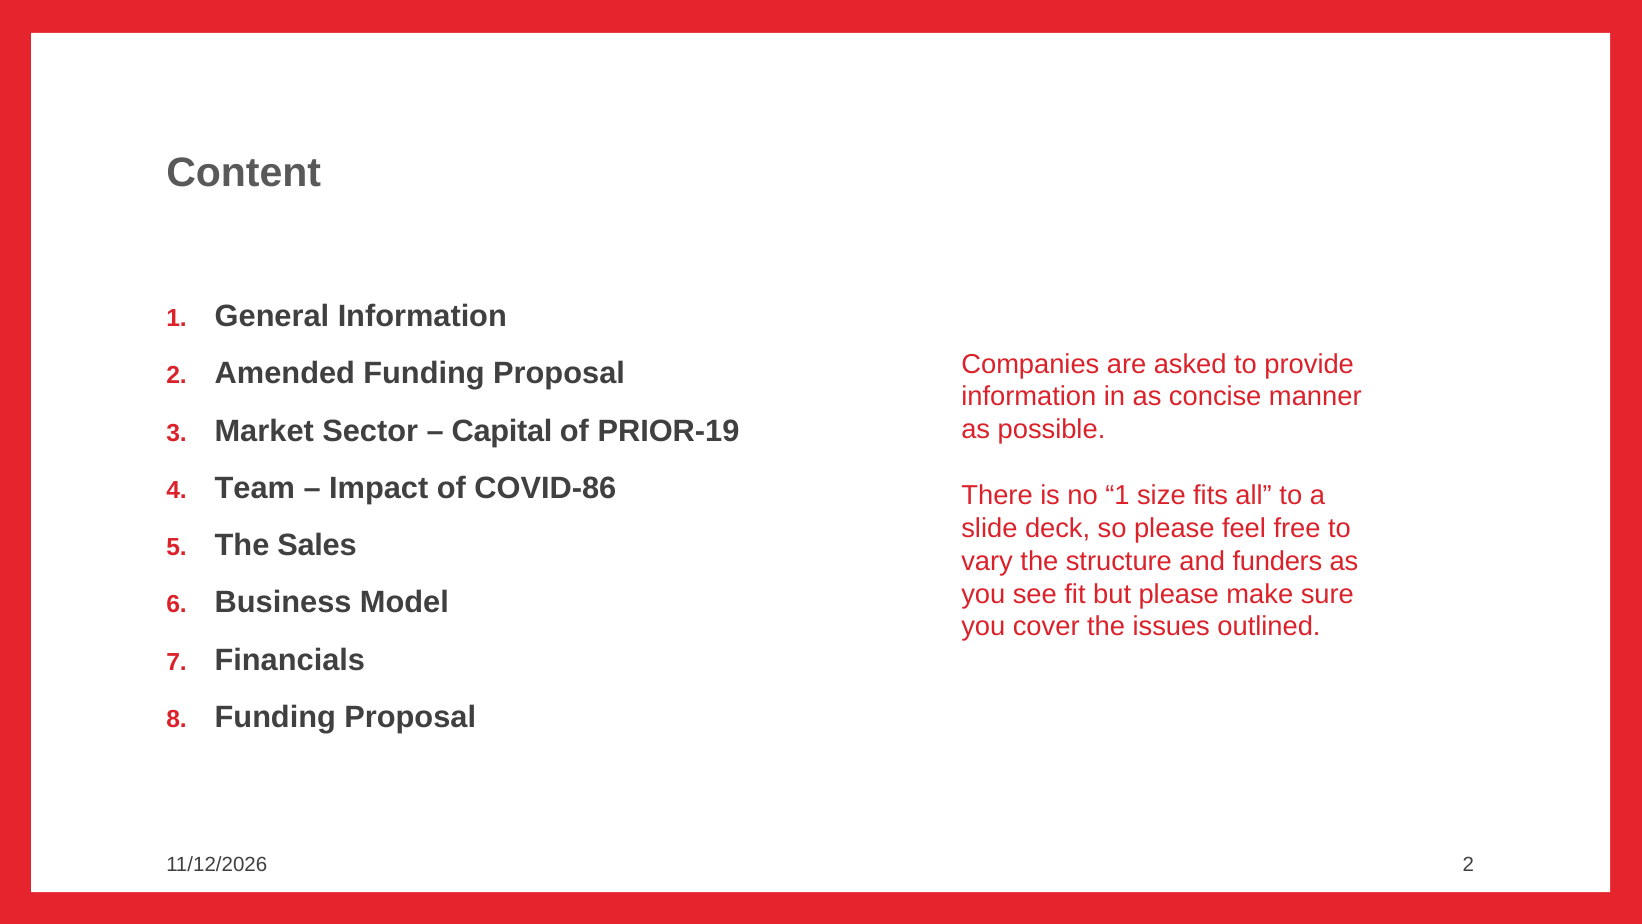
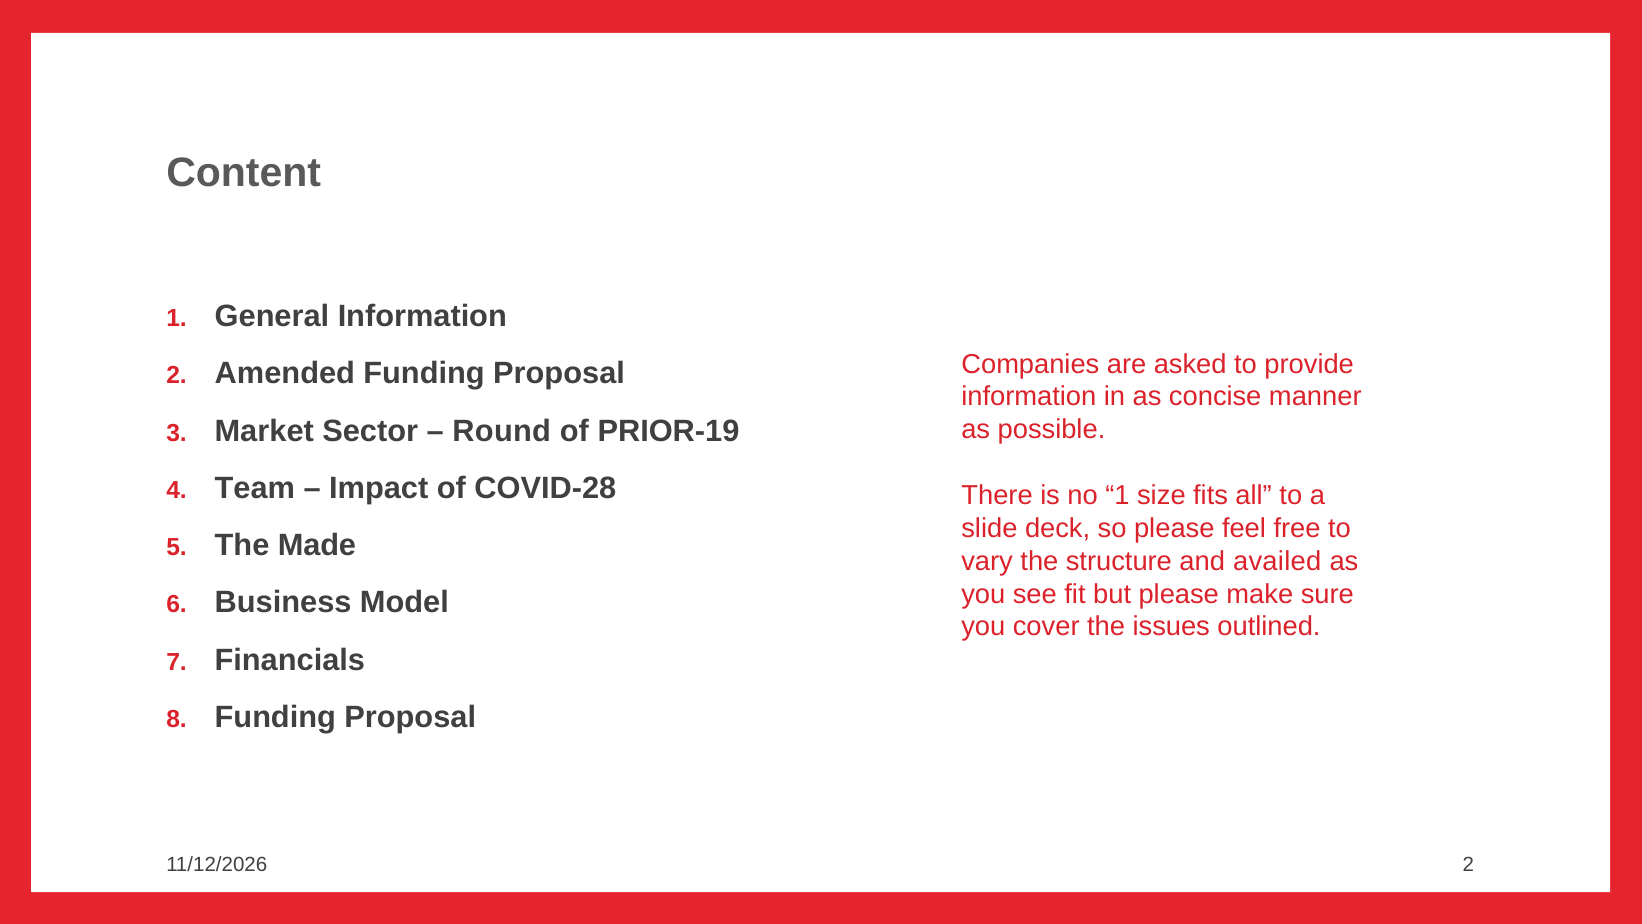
Capital: Capital -> Round
COVID-86: COVID-86 -> COVID-28
Sales: Sales -> Made
funders: funders -> availed
